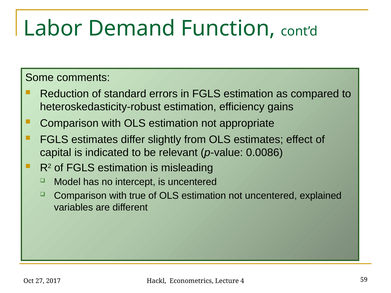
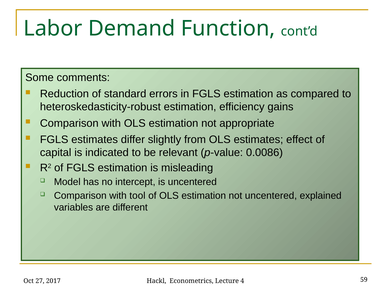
true: true -> tool
